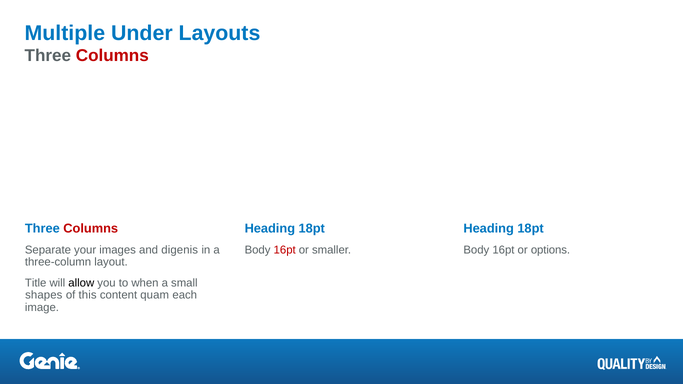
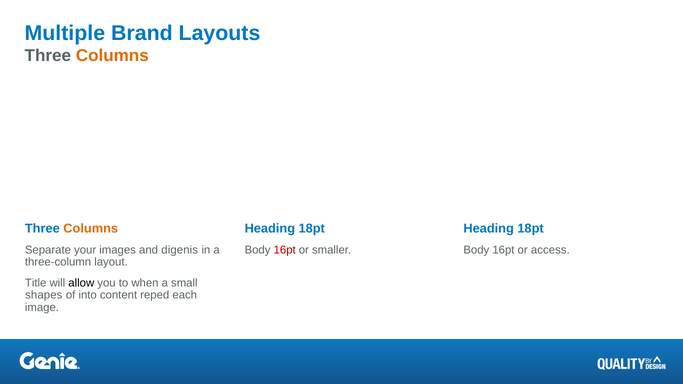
Under: Under -> Brand
Columns at (112, 56) colour: red -> orange
Columns at (91, 228) colour: red -> orange
options: options -> access
this: this -> into
quam: quam -> reped
